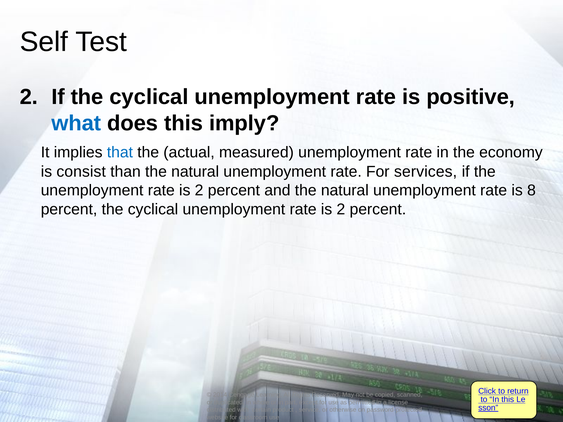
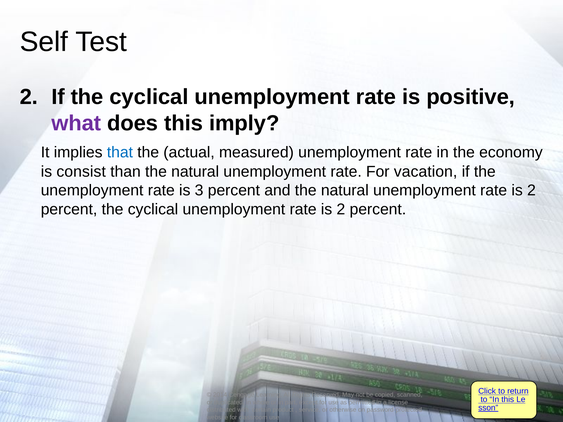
what colour: blue -> purple
services: services -> vacation
2 at (199, 191): 2 -> 3
8 at (532, 191): 8 -> 2
